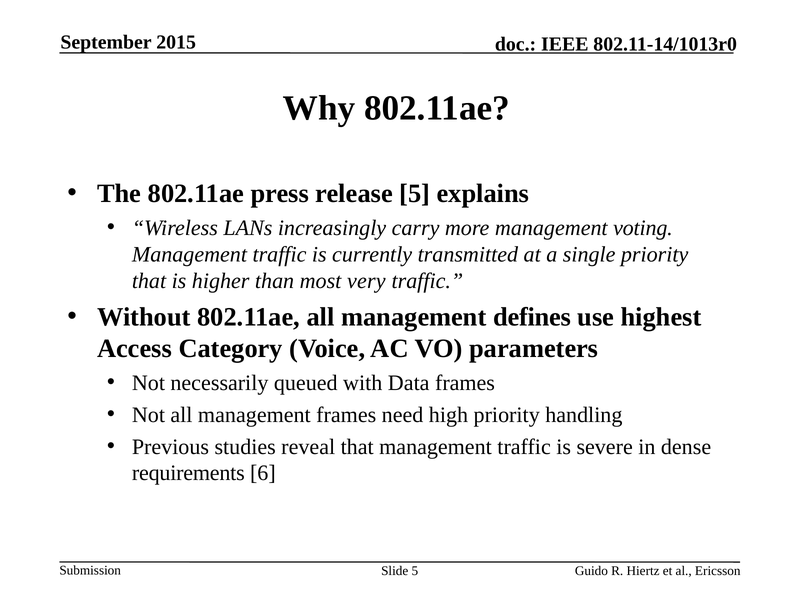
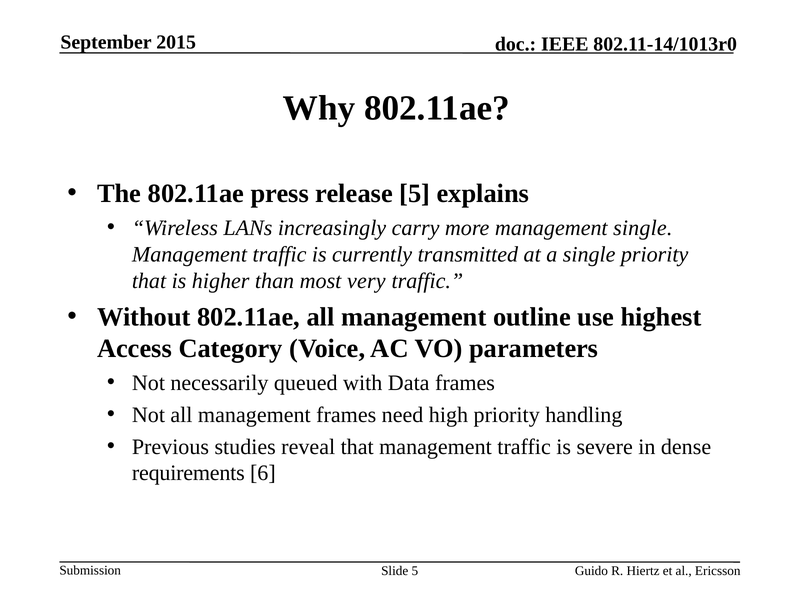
management voting: voting -> single
defines: defines -> outline
